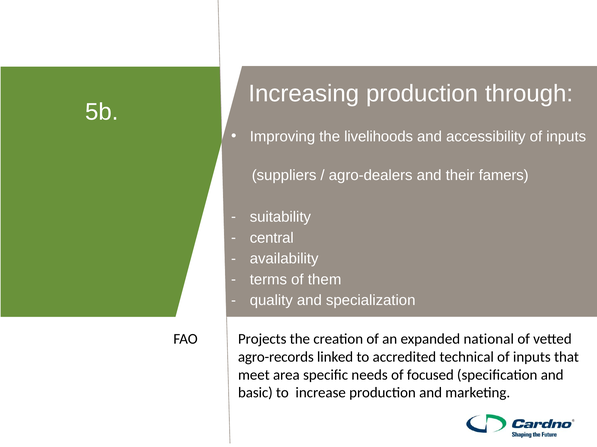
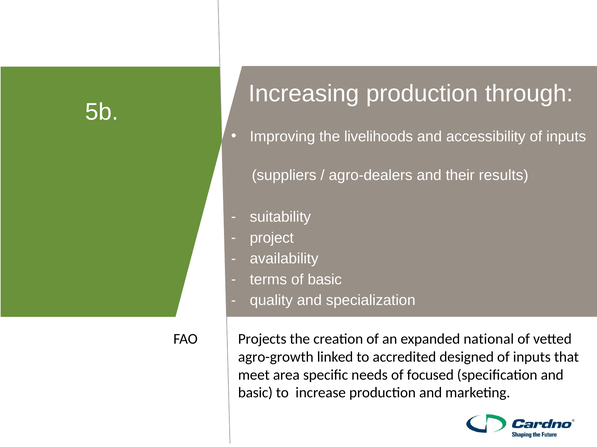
famers: famers -> results
central: central -> project
of them: them -> basic
agro-records: agro-records -> agro-growth
technical: technical -> designed
